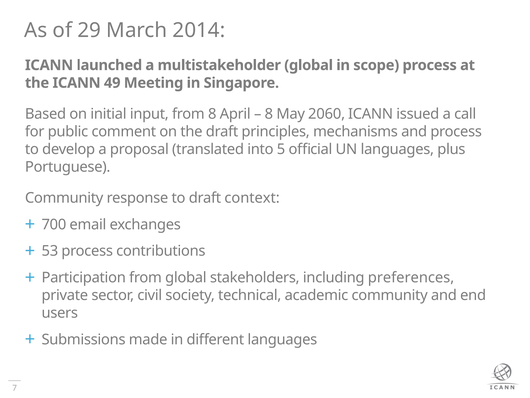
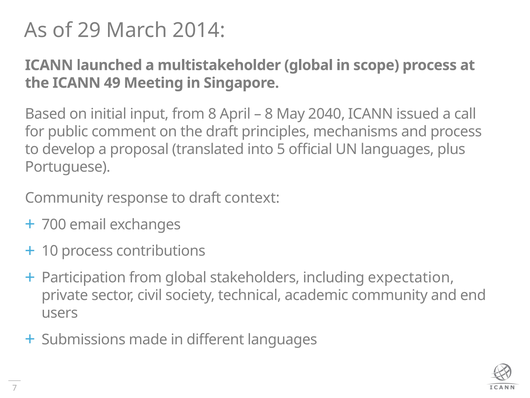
2060: 2060 -> 2040
53: 53 -> 10
preferences: preferences -> expectation
